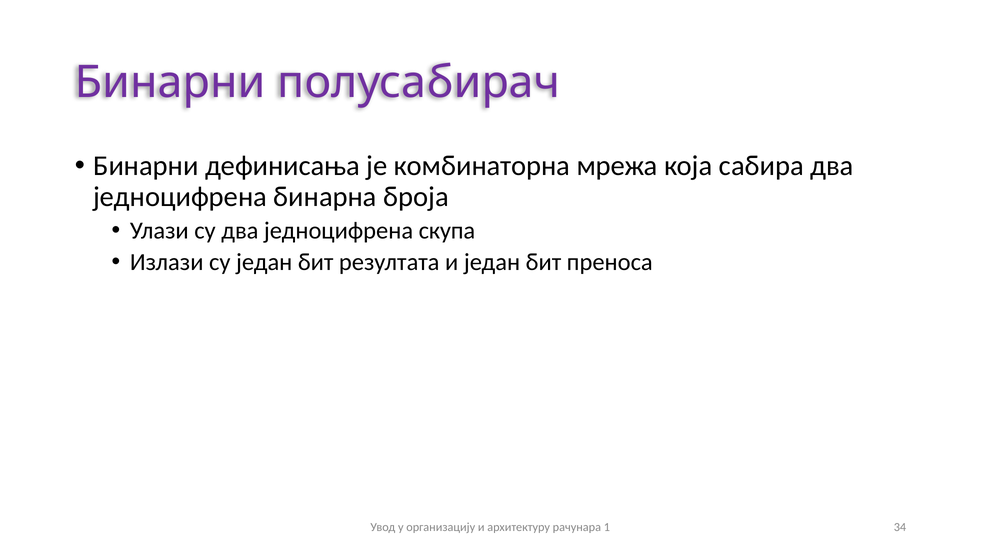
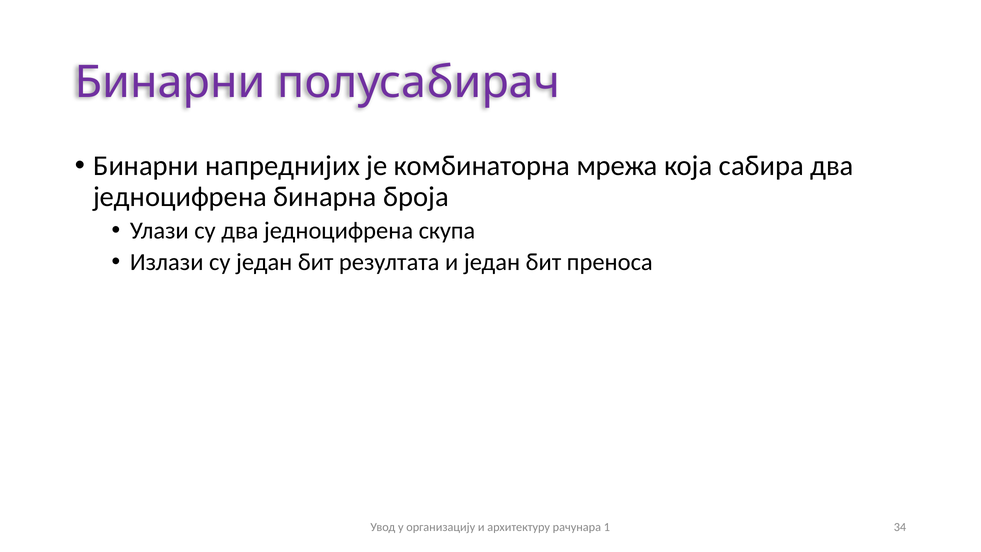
дефинисања: дефинисања -> напреднијих
